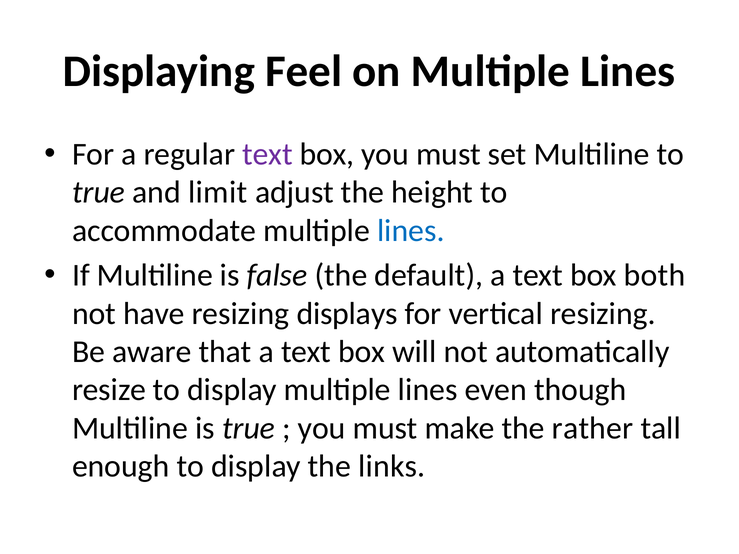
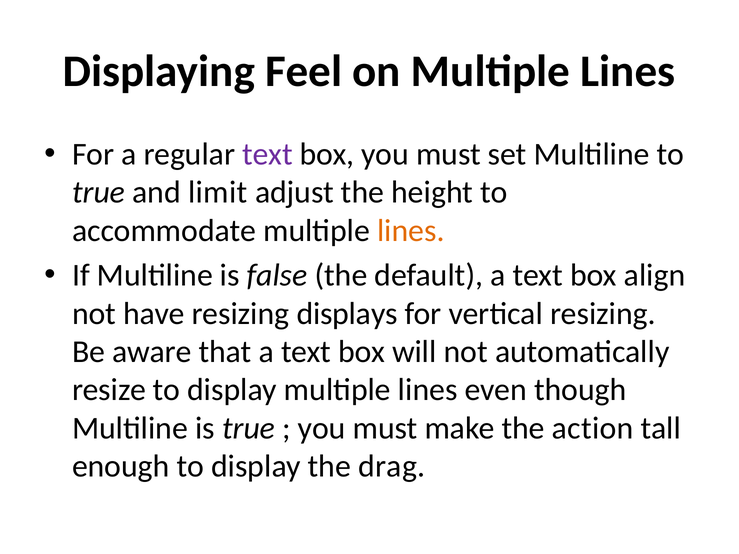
lines at (411, 231) colour: blue -> orange
both: both -> align
rather: rather -> action
links: links -> drag
